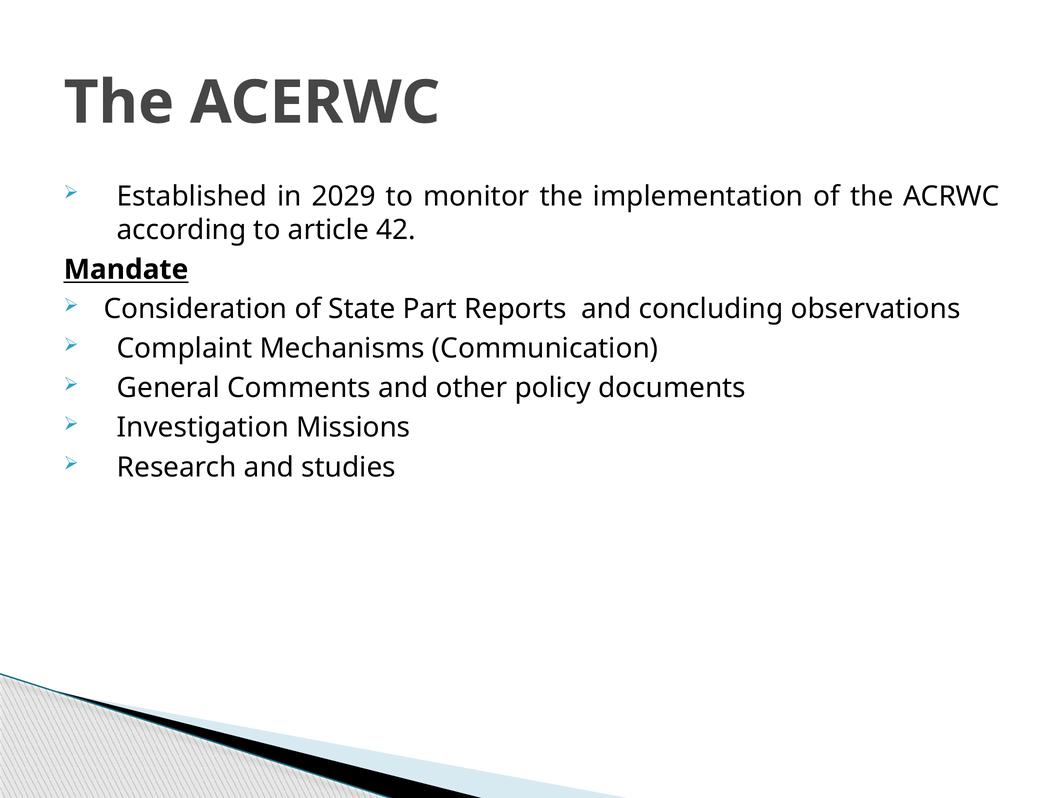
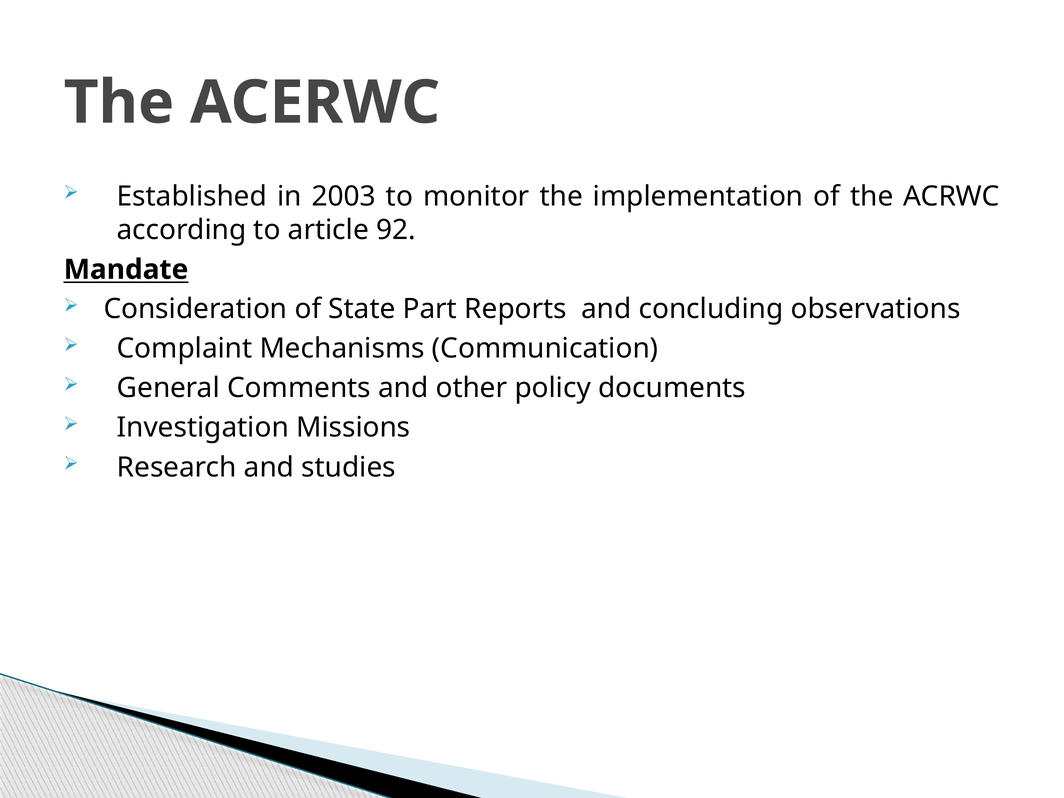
2029: 2029 -> 2003
42: 42 -> 92
